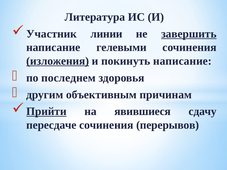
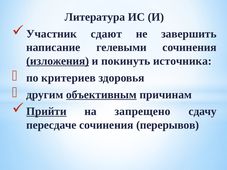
линии: линии -> сдают
завершить underline: present -> none
покинуть написание: написание -> источника
последнем: последнем -> критериев
объективным underline: none -> present
явившиеся: явившиеся -> запрещено
